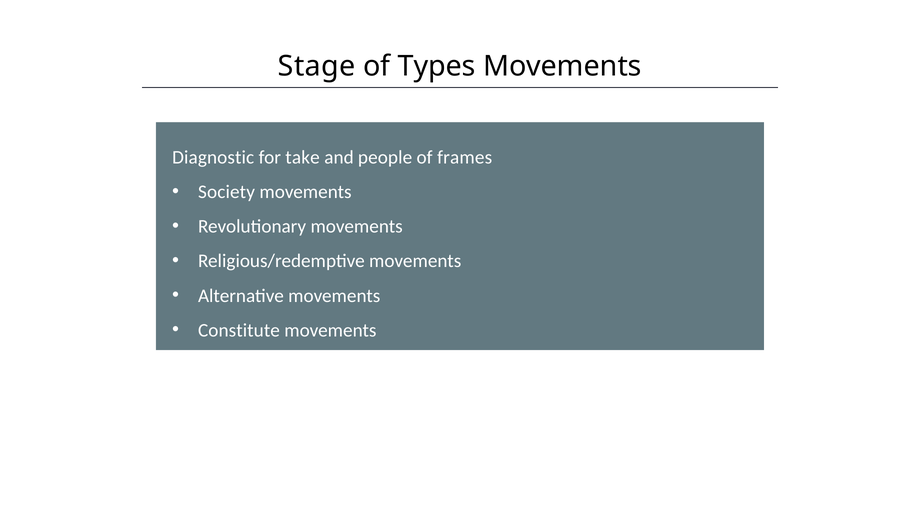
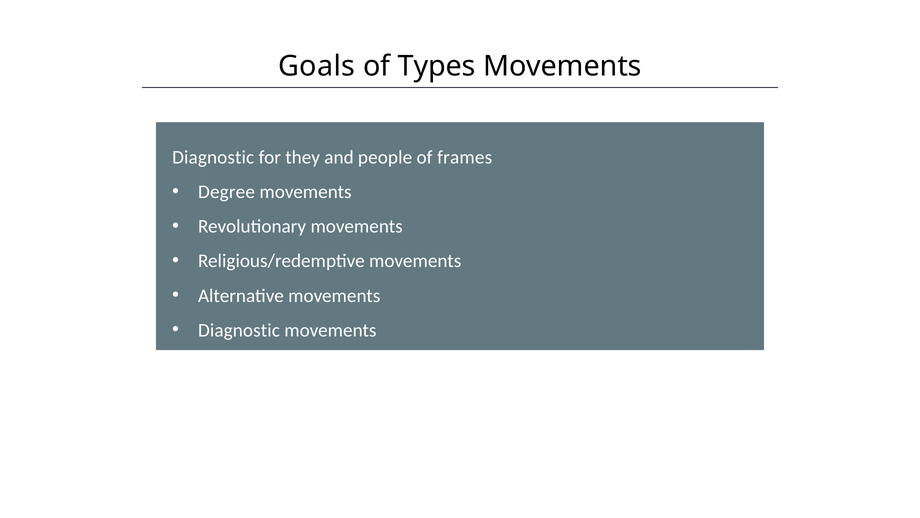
Stage: Stage -> Goals
take: take -> they
Society: Society -> Degree
Constitute at (239, 330): Constitute -> Diagnostic
